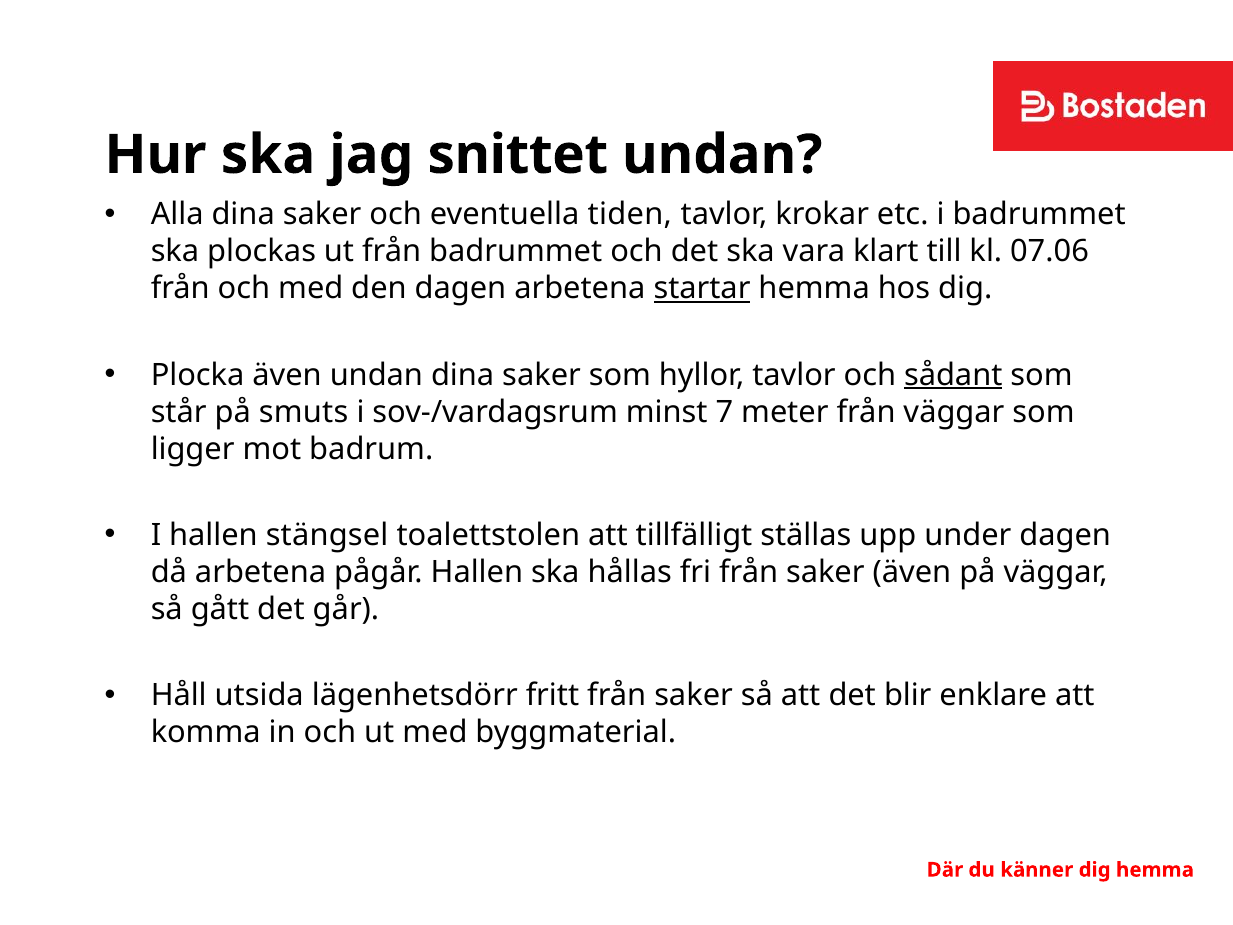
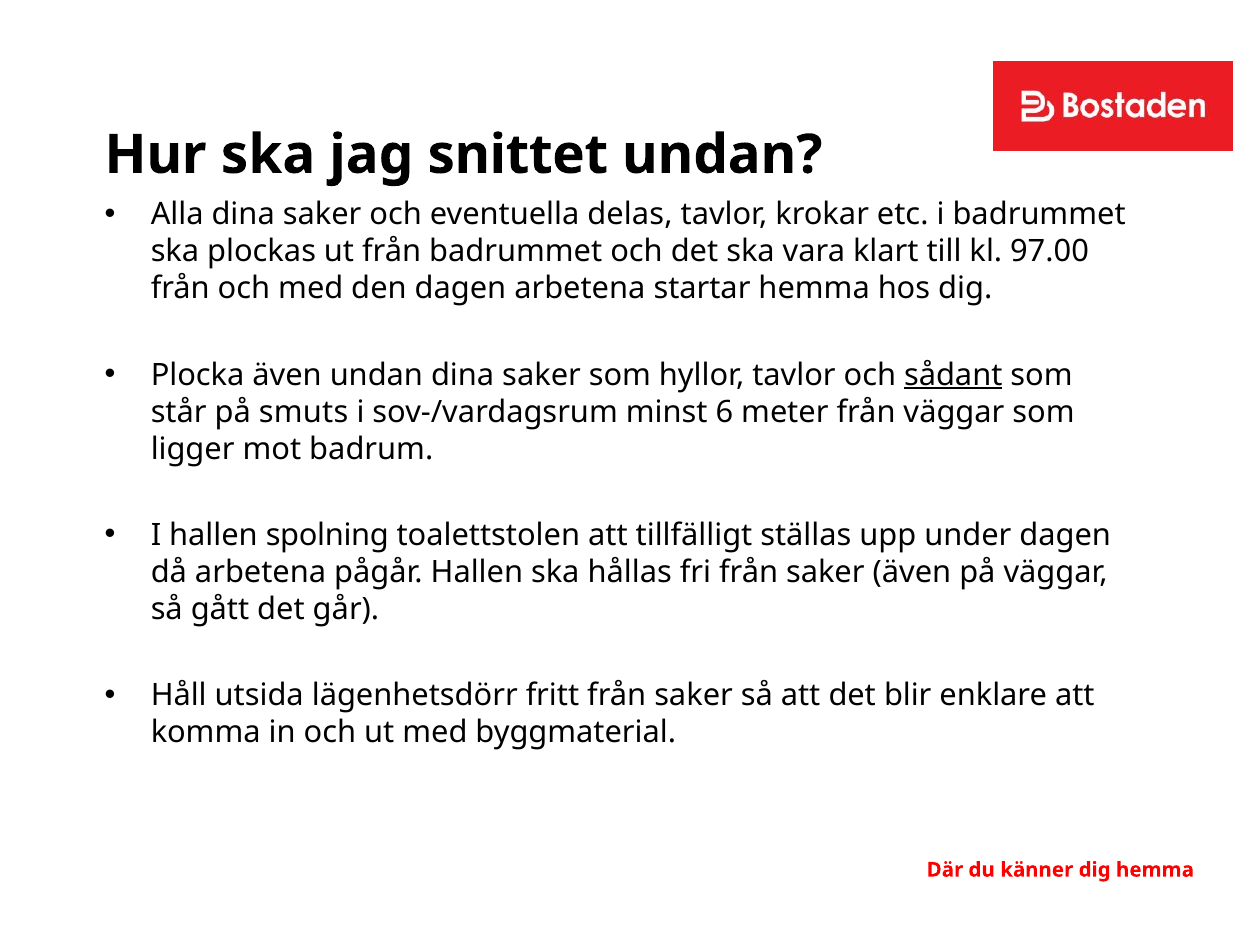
tiden: tiden -> delas
07.06: 07.06 -> 97.00
startar underline: present -> none
7: 7 -> 6
stängsel: stängsel -> spolning
